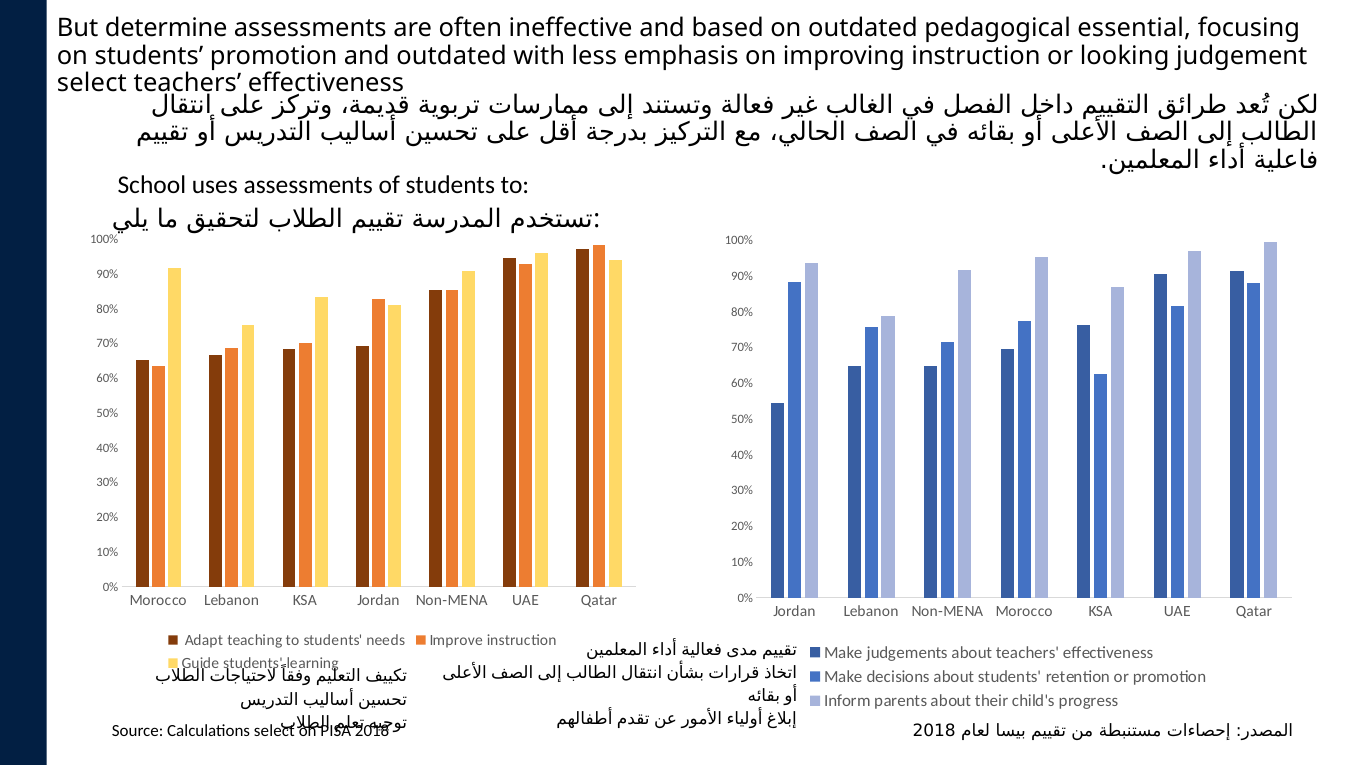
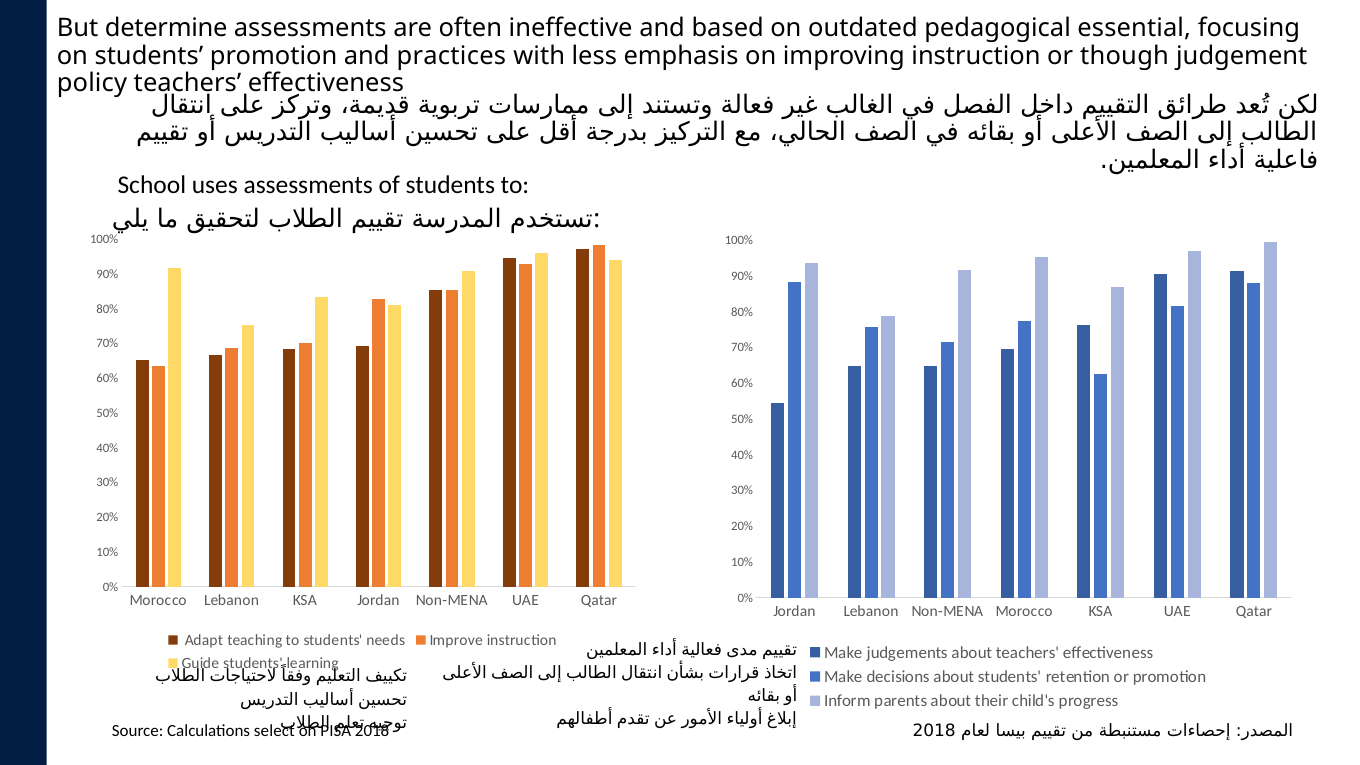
and outdated: outdated -> practices
looking: looking -> though
select at (92, 83): select -> policy
